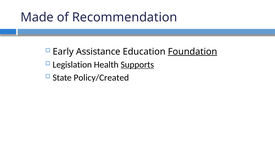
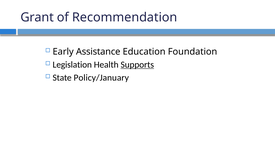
Made: Made -> Grant
Foundation underline: present -> none
Policy/Created: Policy/Created -> Policy/January
